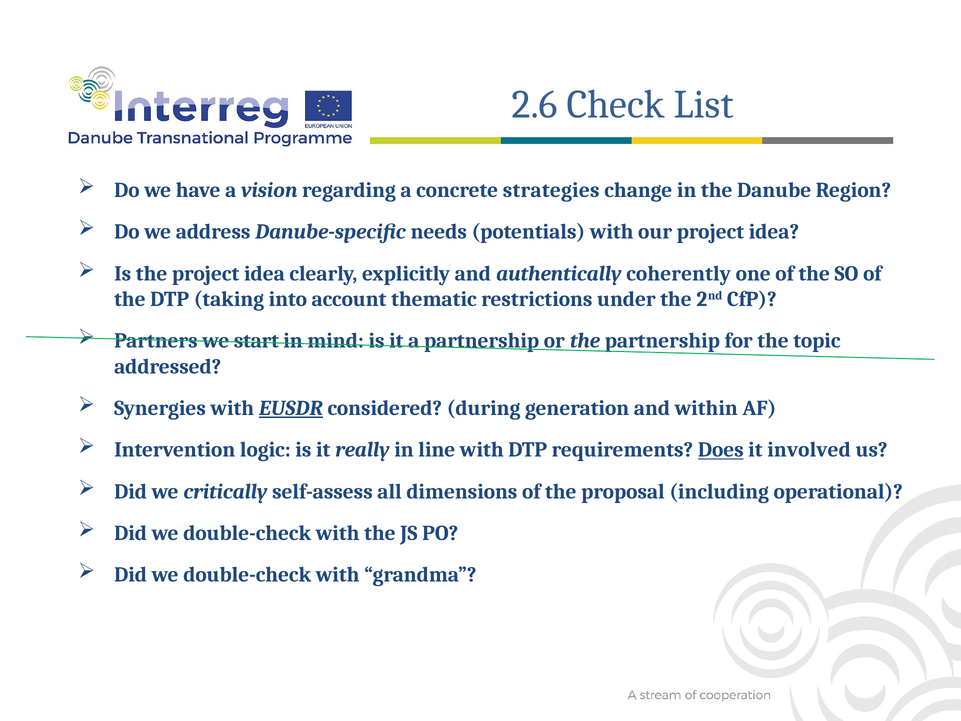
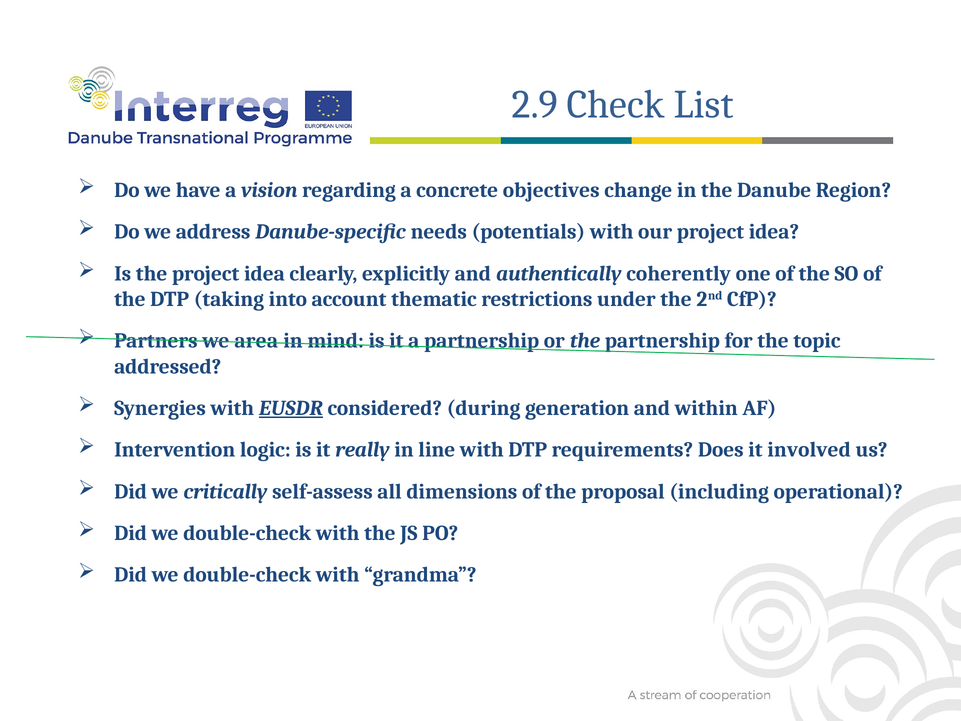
2.6: 2.6 -> 2.9
strategies: strategies -> objectives
start: start -> area
Does underline: present -> none
